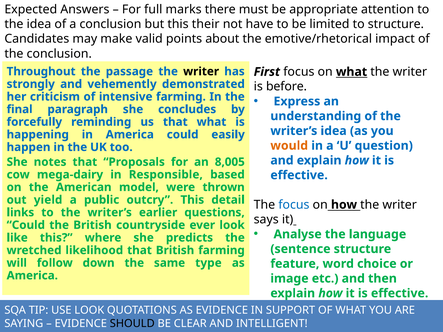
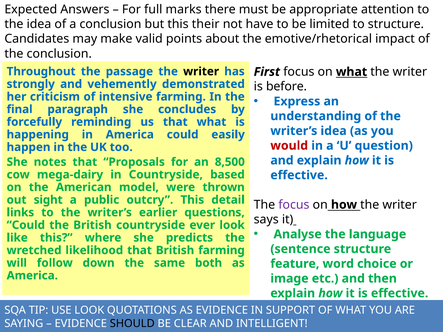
would colour: orange -> red
8,005: 8,005 -> 8,500
in Responsible: Responsible -> Countryside
yield: yield -> sight
focus at (294, 205) colour: blue -> purple
type: type -> both
